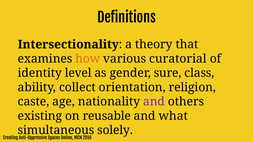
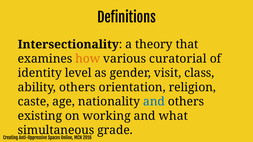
sure: sure -> visit
ability collect: collect -> others
and at (154, 102) colour: purple -> blue
reusable: reusable -> working
solely: solely -> grade
